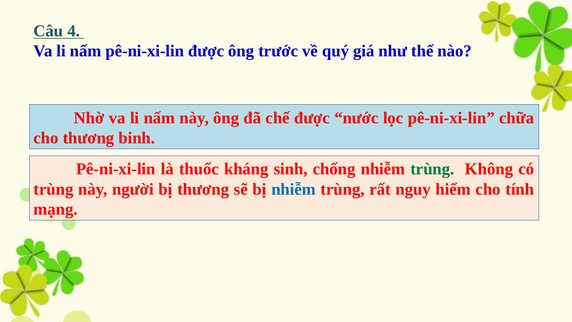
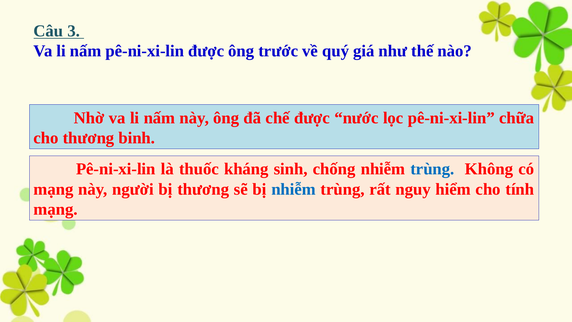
4: 4 -> 3
trùng at (432, 169) colour: green -> blue
trùng at (54, 189): trùng -> mạng
